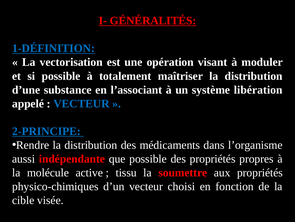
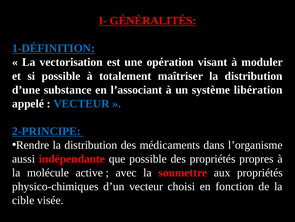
tissu: tissu -> avec
